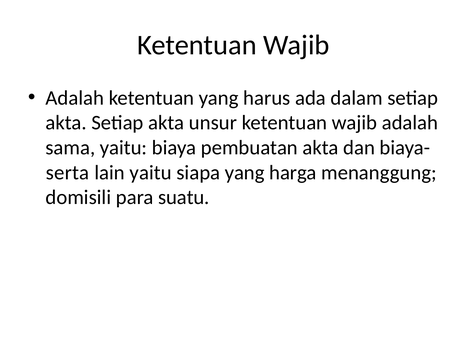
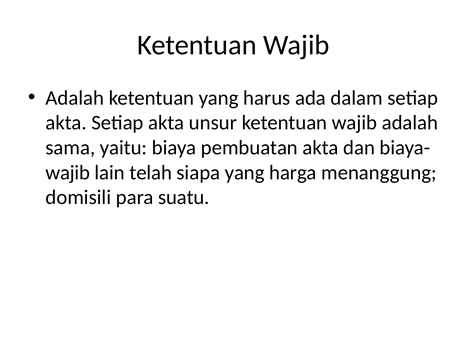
serta at (68, 173): serta -> wajib
lain yaitu: yaitu -> telah
